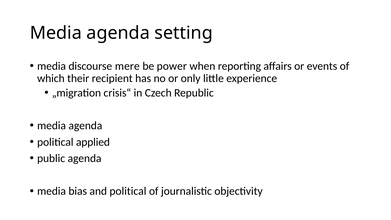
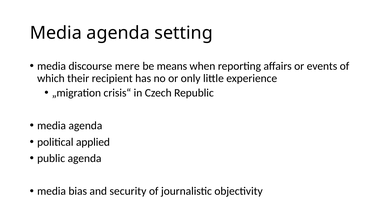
power: power -> means
and political: political -> security
